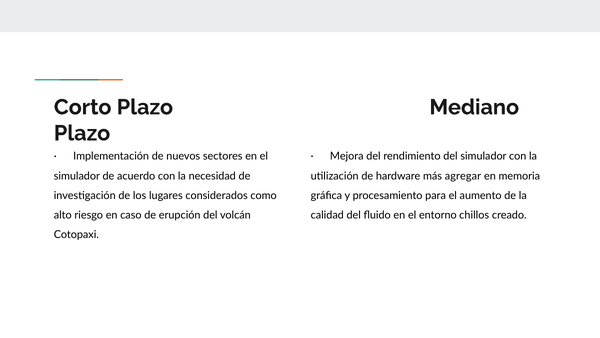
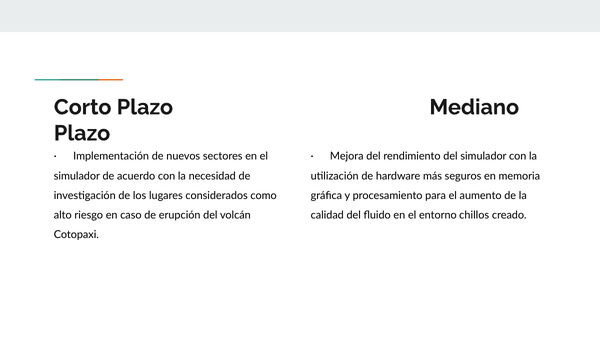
agregar: agregar -> seguros
